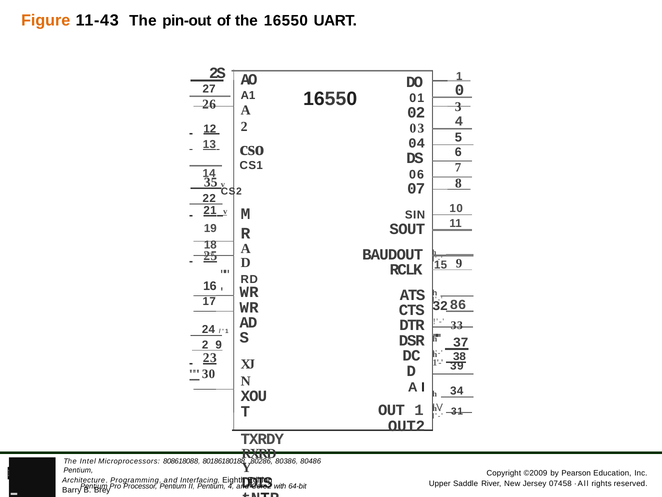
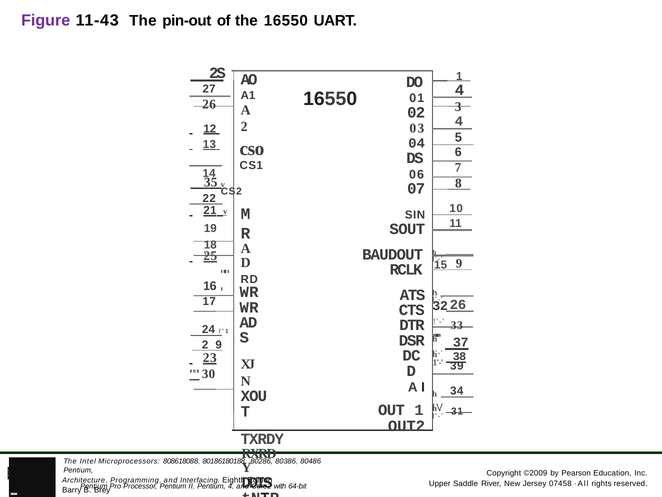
Figure colour: orange -> purple
27 0: 0 -> 4
I'- 86: 86 -> 26
